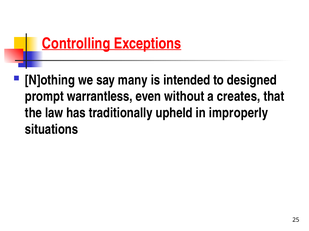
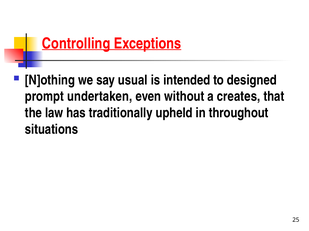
many: many -> usual
warrantless: warrantless -> undertaken
improperly: improperly -> throughout
